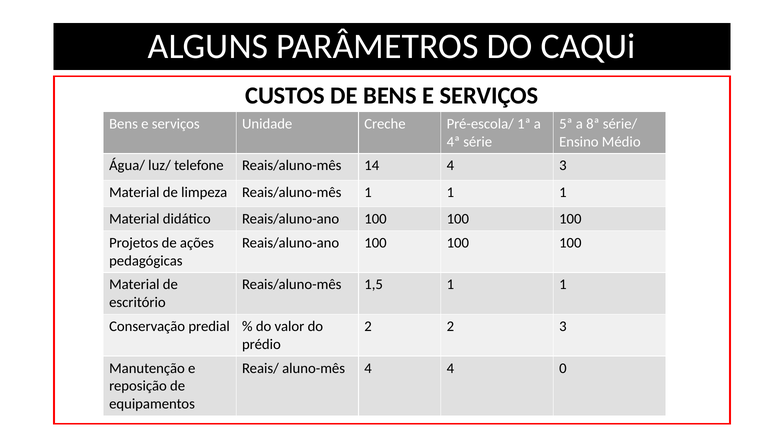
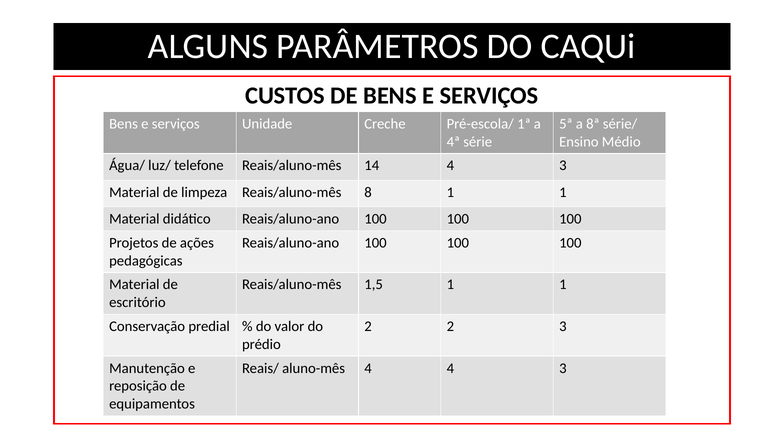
Reais/aluno-mês 1: 1 -> 8
4 4 0: 0 -> 3
